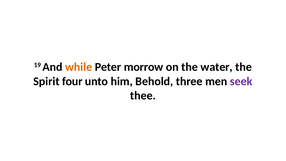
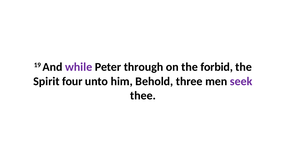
while colour: orange -> purple
morrow: morrow -> through
water: water -> forbid
